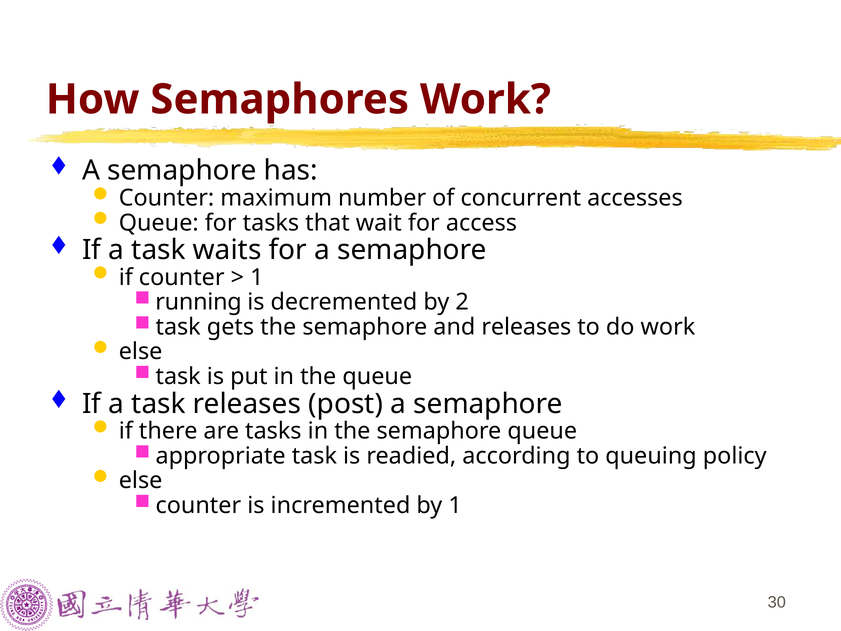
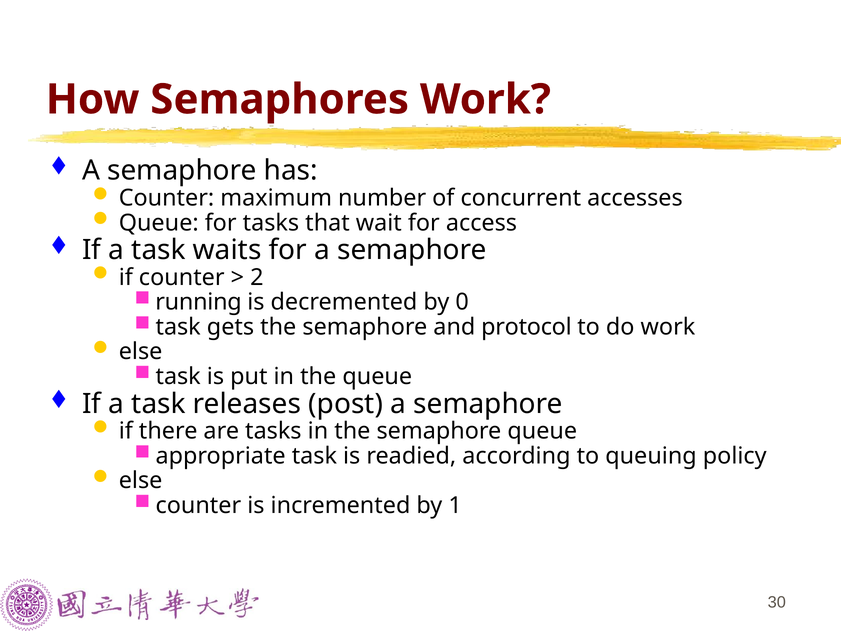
1 at (257, 277): 1 -> 2
2: 2 -> 0
and releases: releases -> protocol
